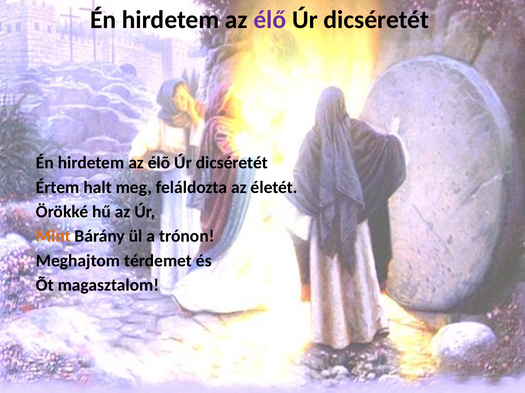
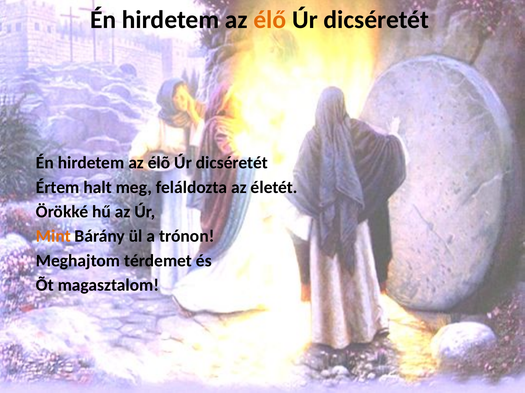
élő colour: purple -> orange
